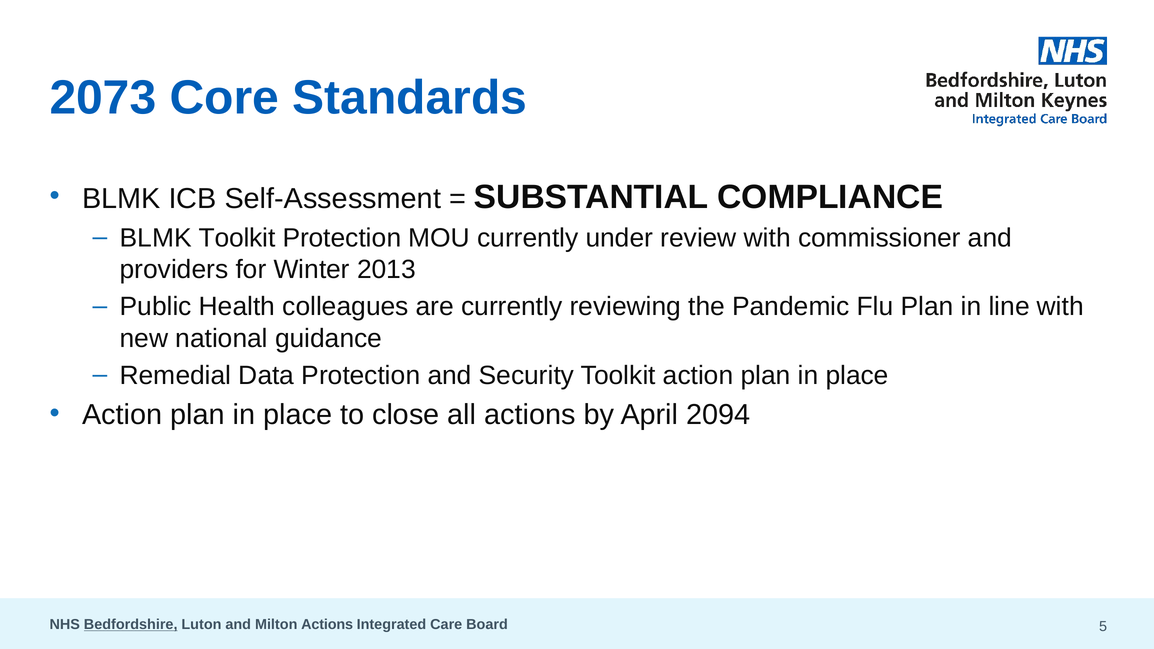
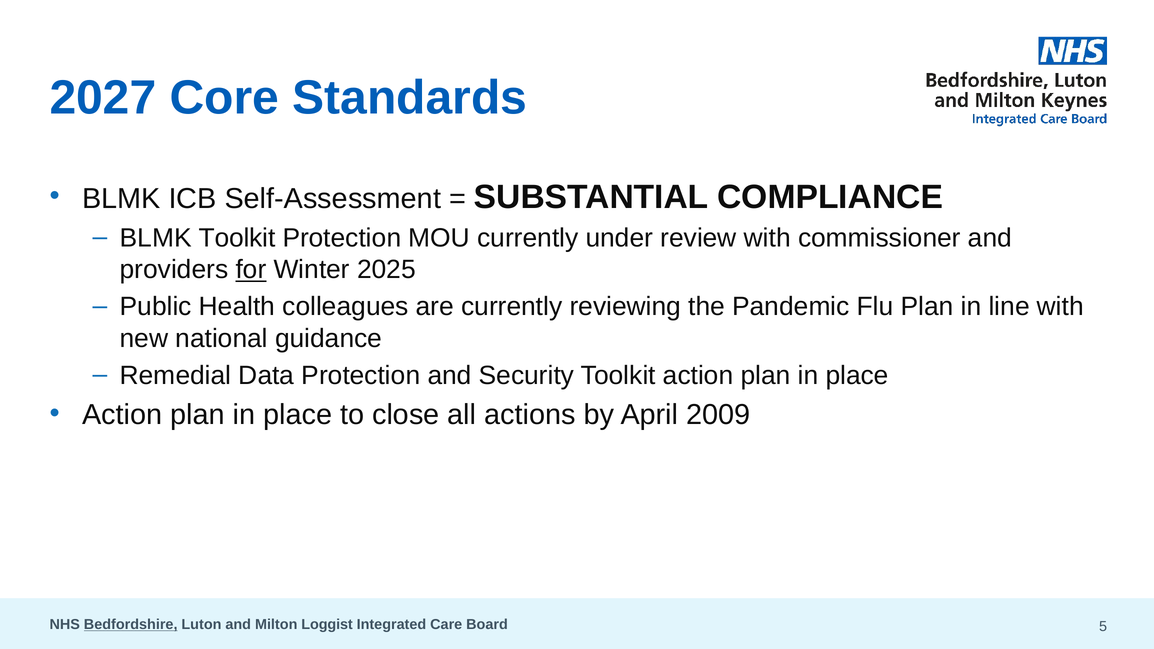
2073: 2073 -> 2027
for underline: none -> present
2013: 2013 -> 2025
2094: 2094 -> 2009
Milton Actions: Actions -> Loggist
